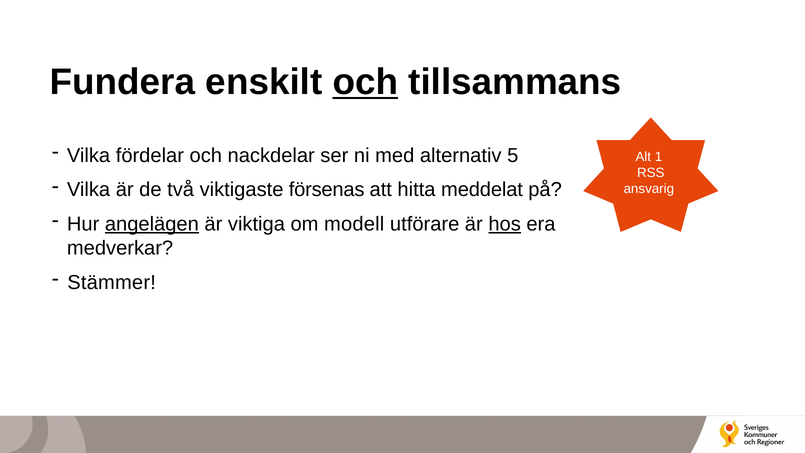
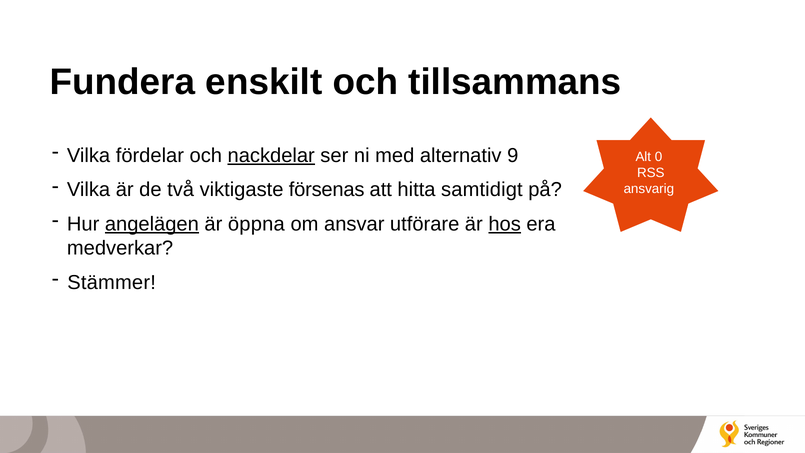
och at (365, 82) underline: present -> none
nackdelar underline: none -> present
5: 5 -> 9
1: 1 -> 0
meddelat: meddelat -> samtidigt
viktiga: viktiga -> öppna
modell: modell -> ansvar
